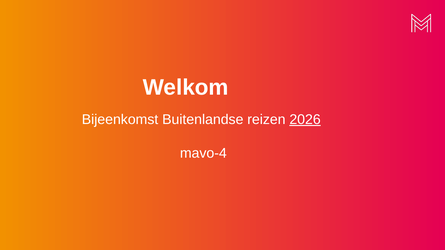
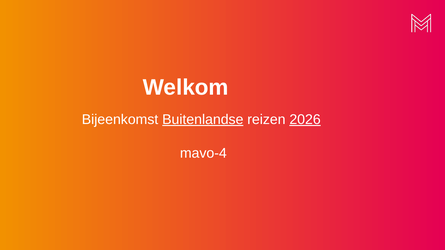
Buitenlandse underline: none -> present
